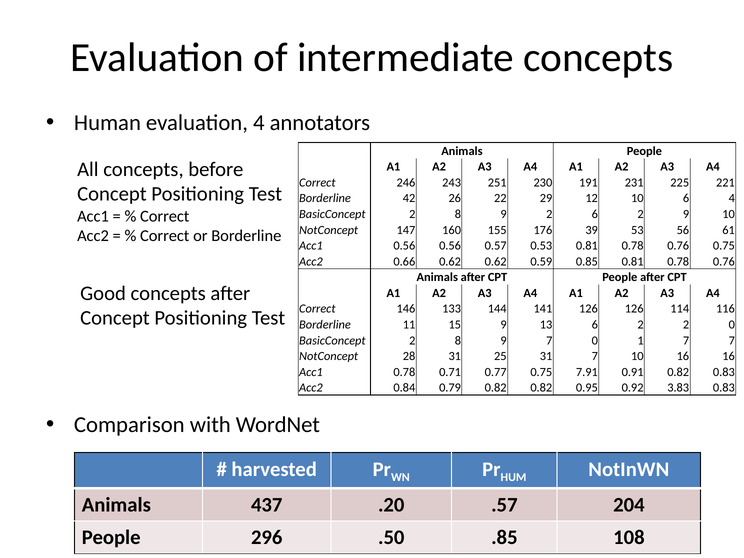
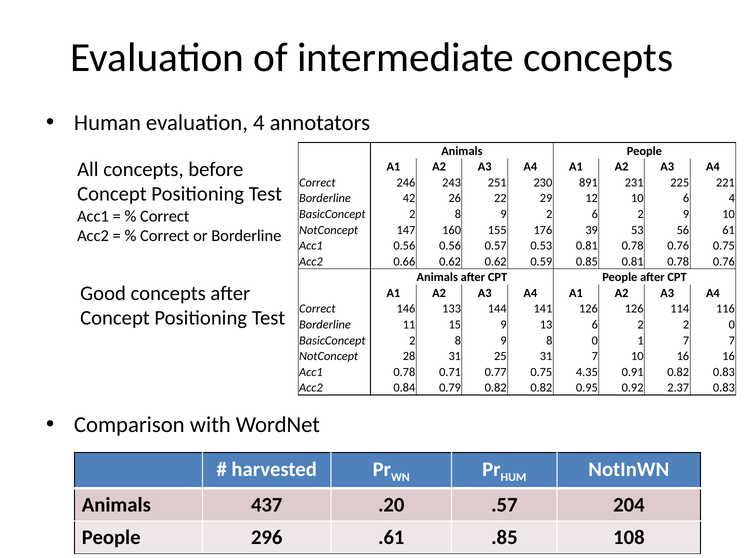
191: 191 -> 891
9 7: 7 -> 8
7.91: 7.91 -> 4.35
3.83: 3.83 -> 2.37
.50: .50 -> .61
